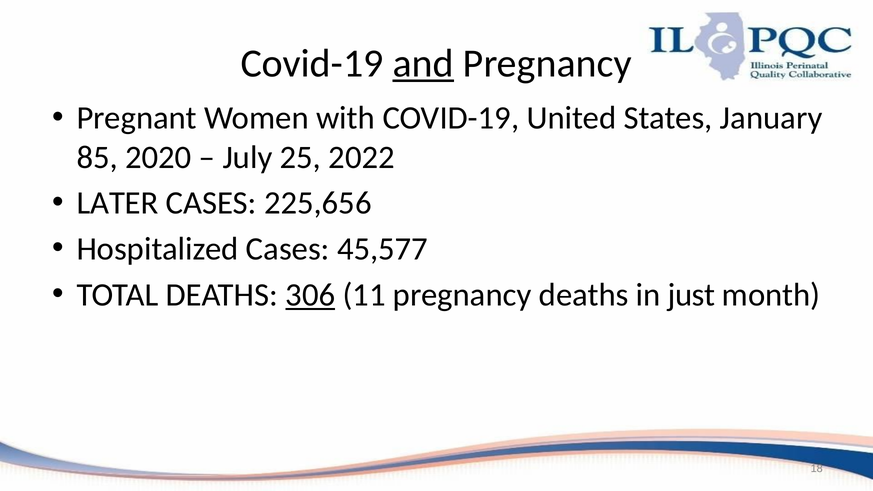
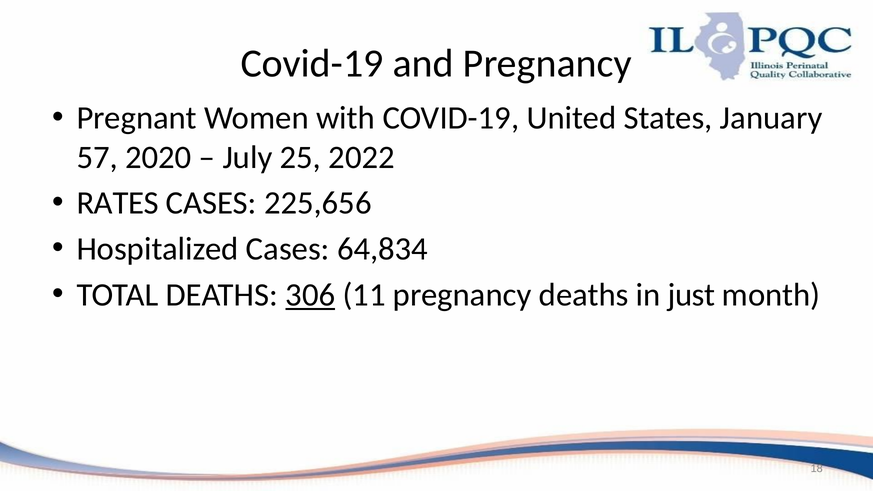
and underline: present -> none
85: 85 -> 57
LATER: LATER -> RATES
45,577: 45,577 -> 64,834
